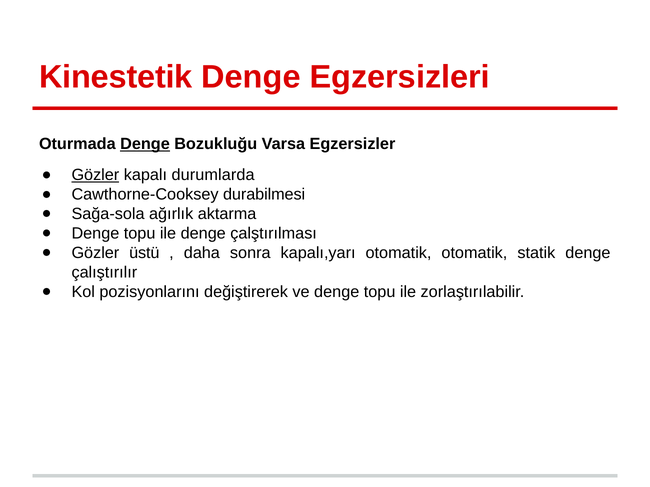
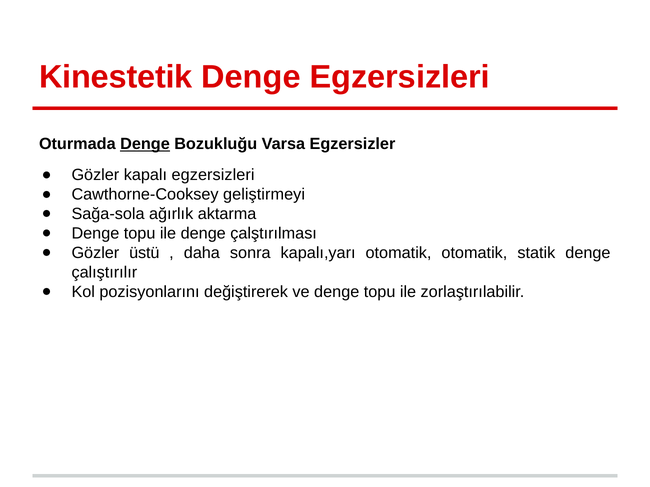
Gözler at (95, 175) underline: present -> none
kapalı durumlarda: durumlarda -> egzersizleri
durabilmesi: durabilmesi -> geliştirmeyi
